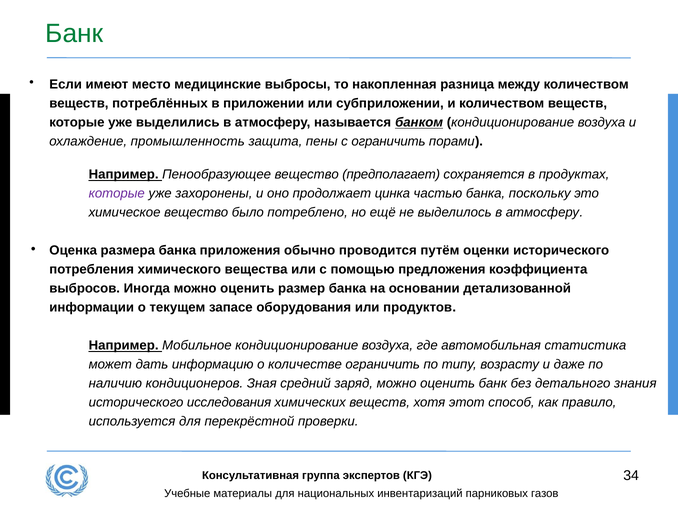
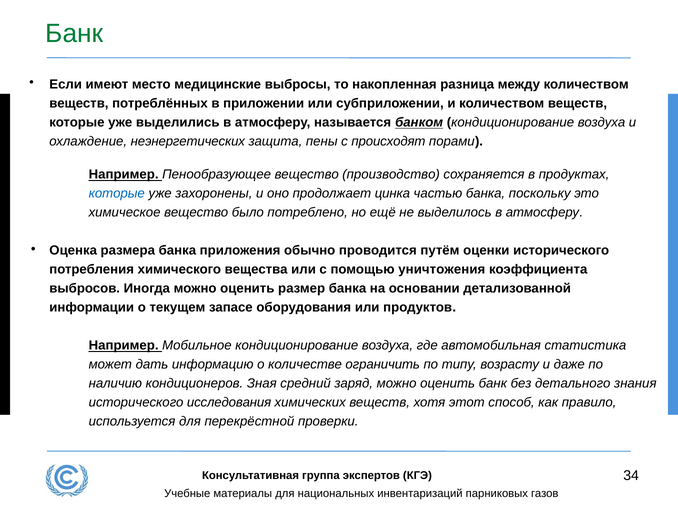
промышленность: промышленность -> неэнергетических
с ограничить: ограничить -> происходят
предполагает: предполагает -> производство
которые at (117, 193) colour: purple -> blue
предложения: предложения -> уничтожения
